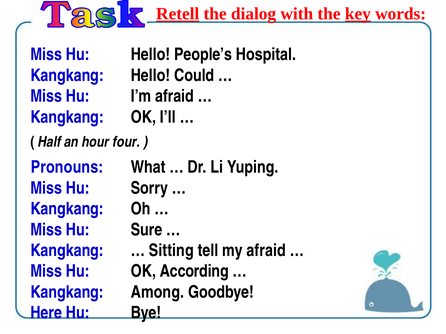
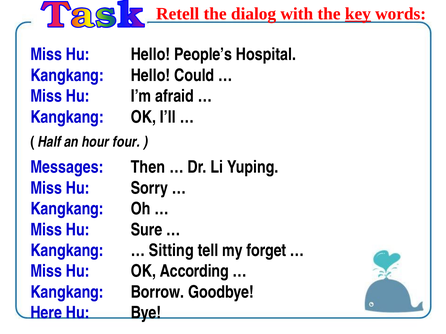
Retell underline: present -> none
Pronouns: Pronouns -> Messages
What: What -> Then
my afraid: afraid -> forget
Among: Among -> Borrow
